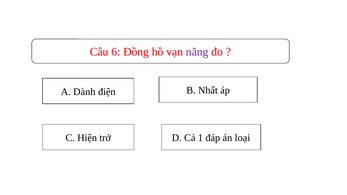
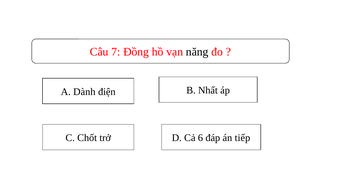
6: 6 -> 7
năng colour: purple -> black
Hiện: Hiện -> Chốt
1: 1 -> 6
loại: loại -> tiếp
